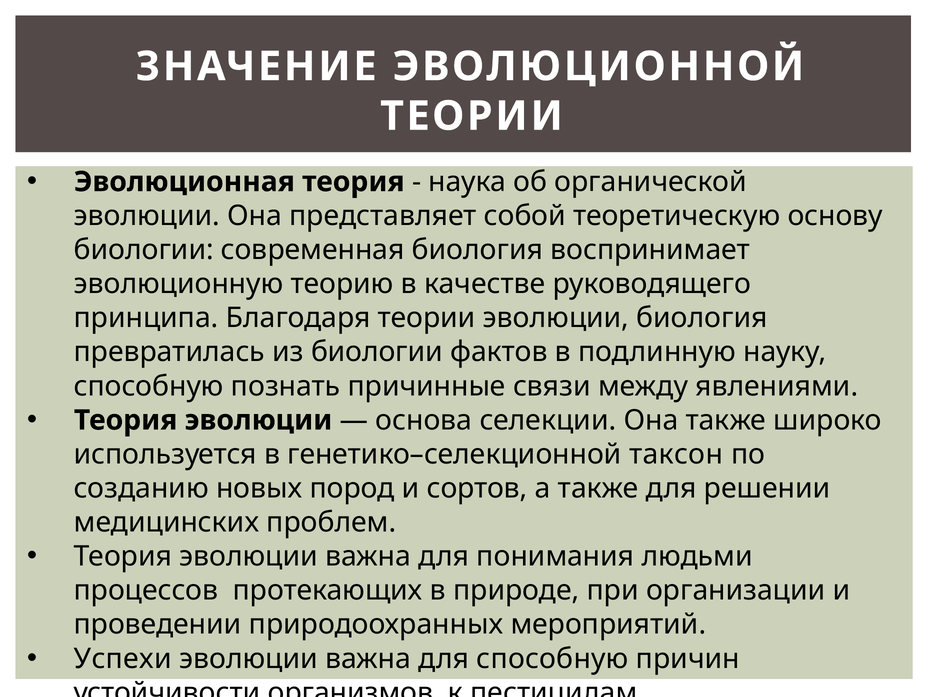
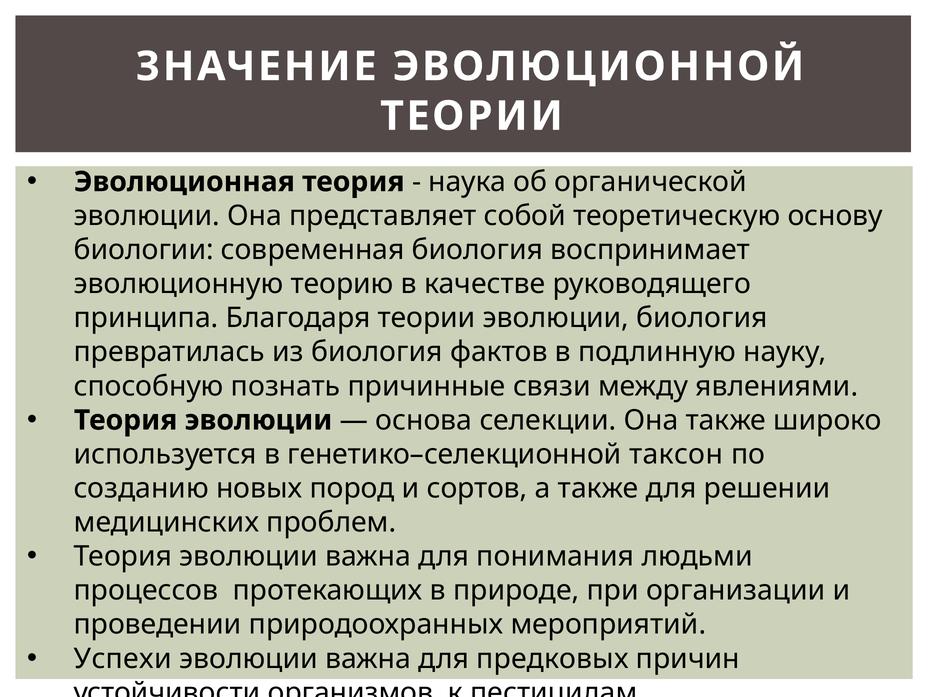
из биологии: биологии -> биология
для способную: способную -> предковых
